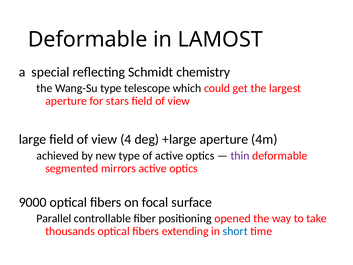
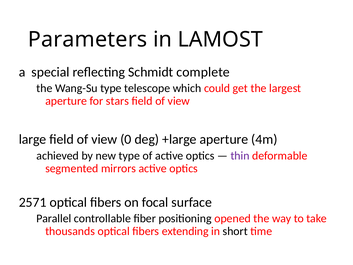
Deformable at (88, 40): Deformable -> Parameters
chemistry: chemistry -> complete
4: 4 -> 0
9000: 9000 -> 2571
short colour: blue -> black
